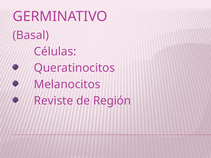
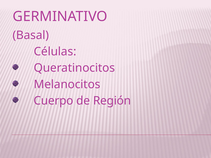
Reviste: Reviste -> Cuerpo
